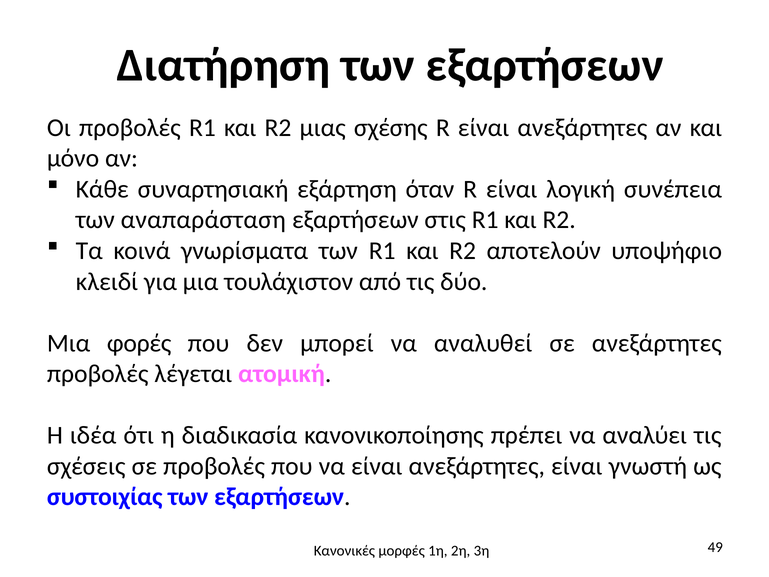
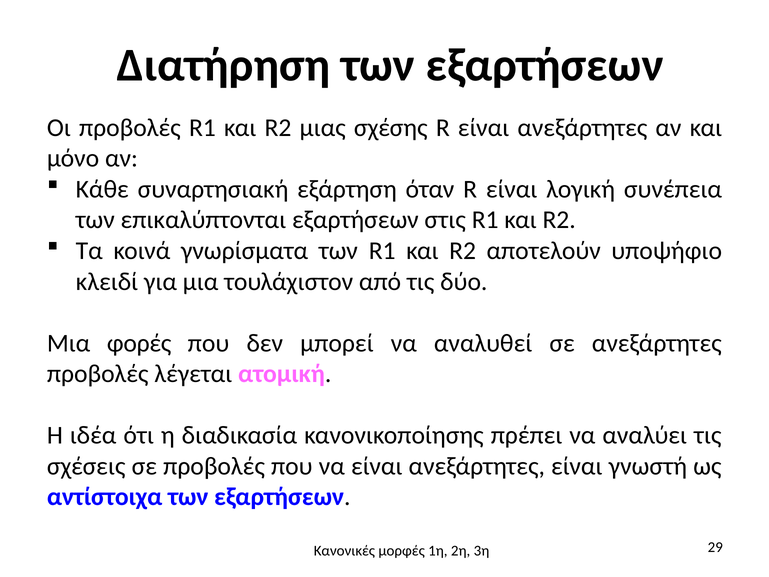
αναπαράσταση: αναπαράσταση -> επικαλύπτονται
συστοιχίας: συστοιχίας -> αντίστοιχα
49: 49 -> 29
